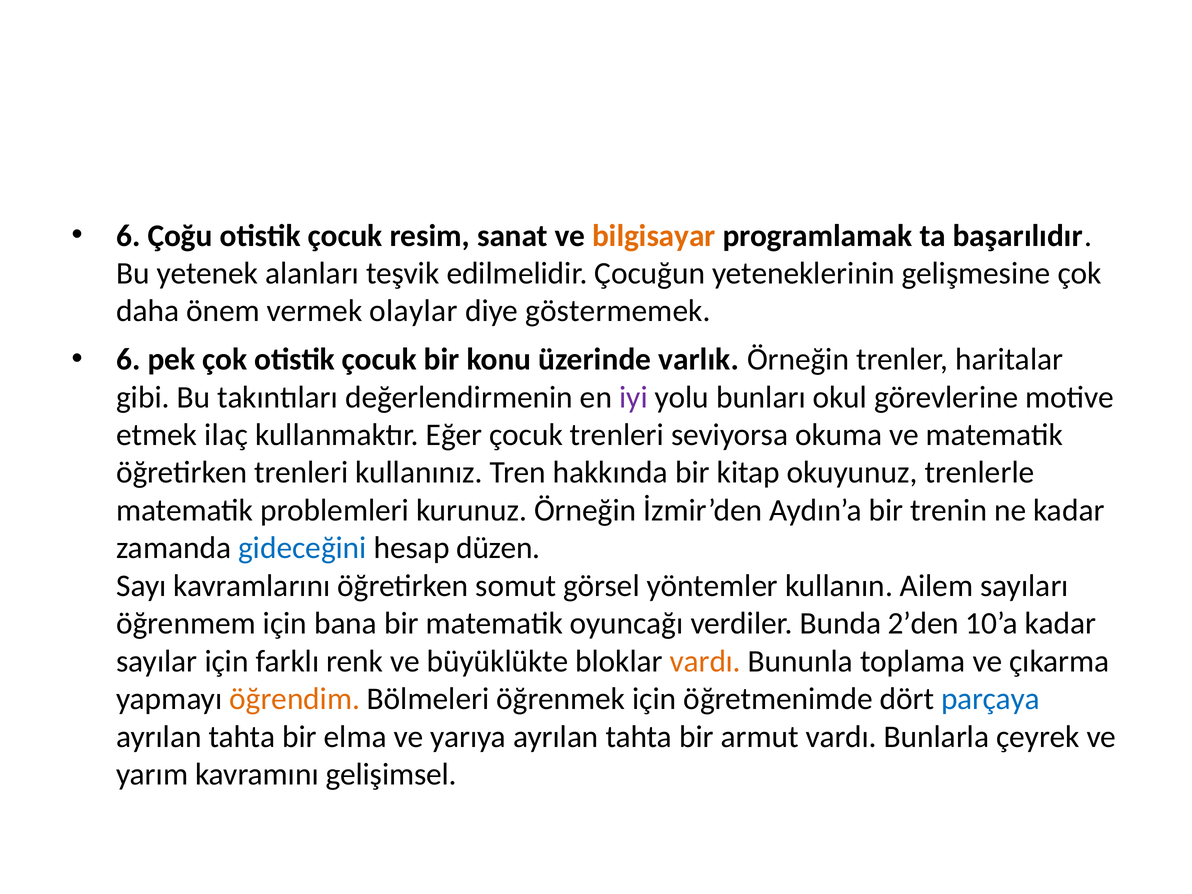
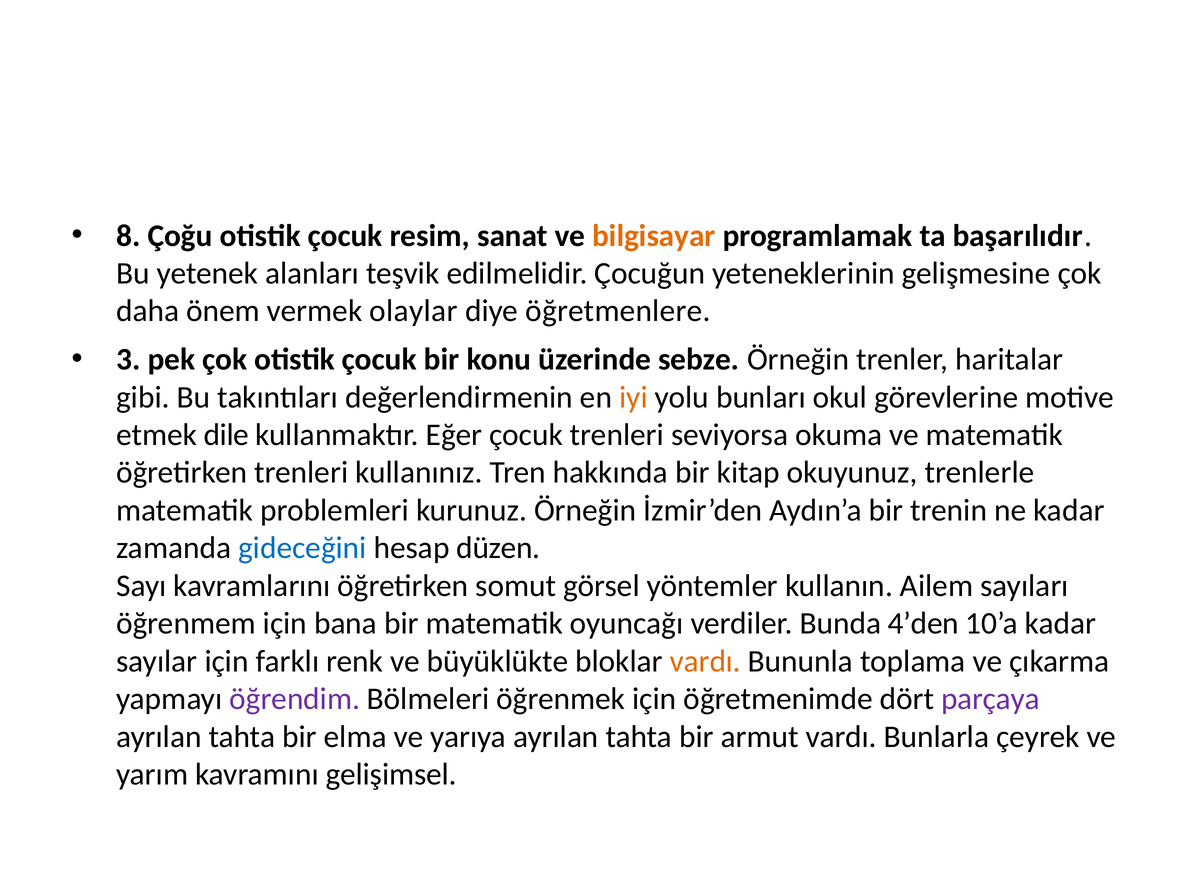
6 at (128, 236): 6 -> 8
göstermemek: göstermemek -> öğretmenlere
6 at (128, 359): 6 -> 3
varlık: varlık -> sebze
iyi colour: purple -> orange
ilaç: ilaç -> dile
2’den: 2’den -> 4’den
öğrendim colour: orange -> purple
parçaya colour: blue -> purple
